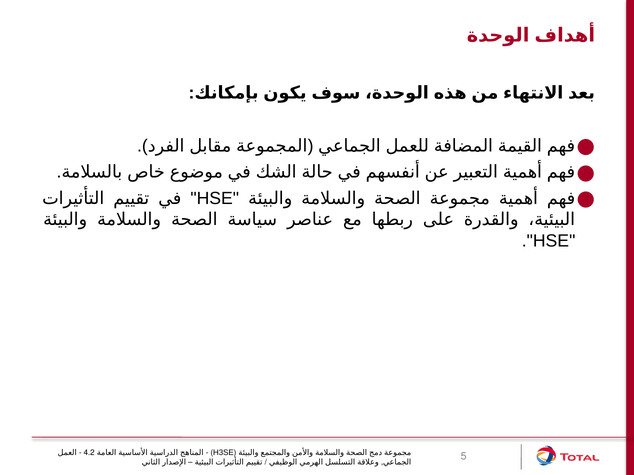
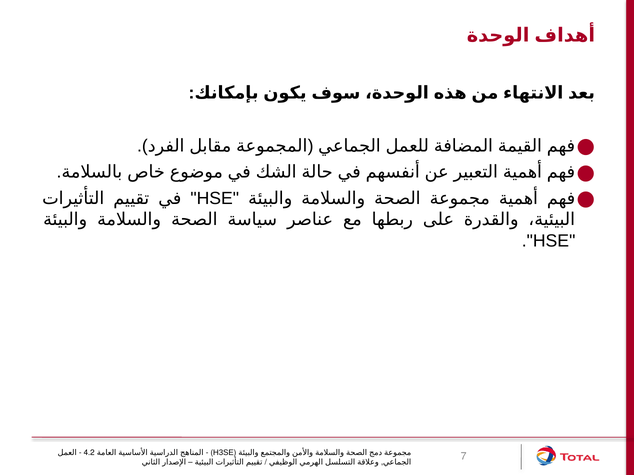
5: 5 -> 7
